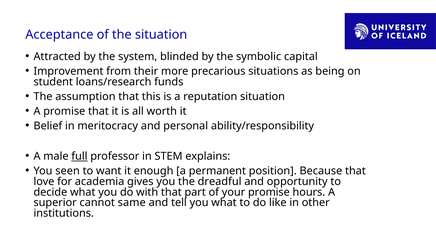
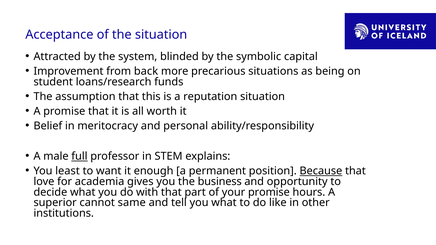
their: their -> back
seen: seen -> least
Because underline: none -> present
dreadful: dreadful -> business
